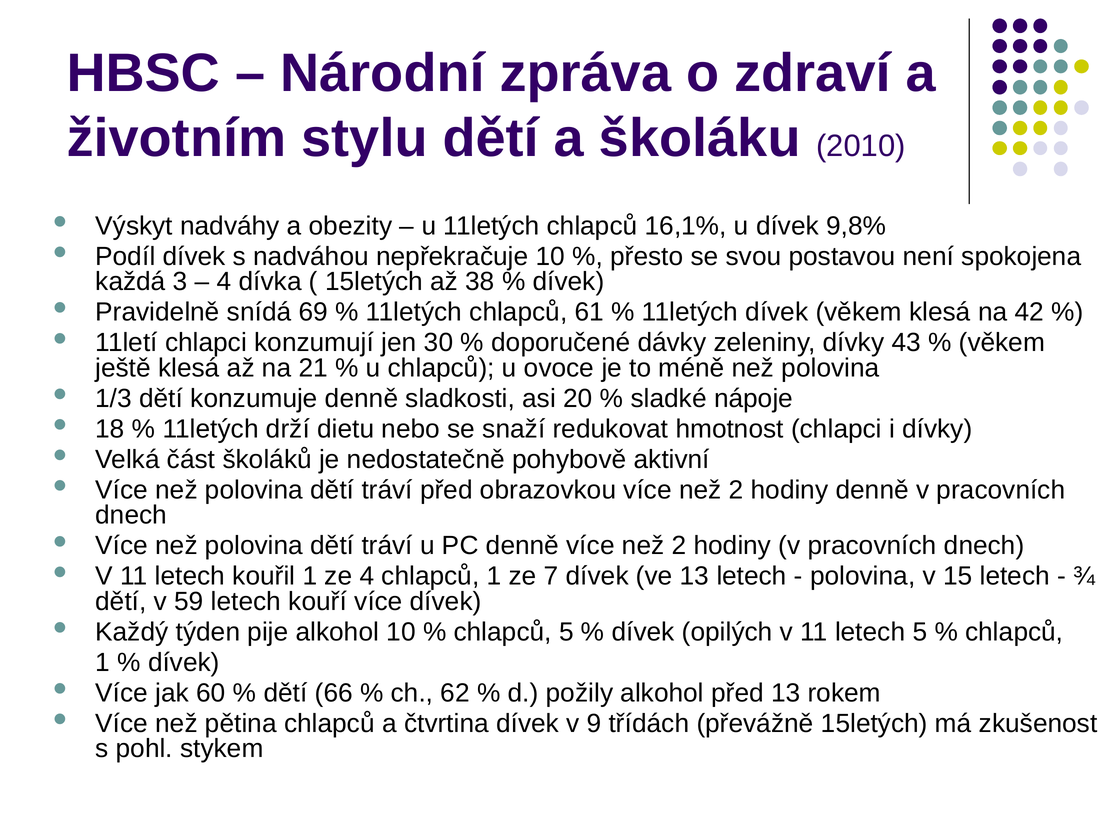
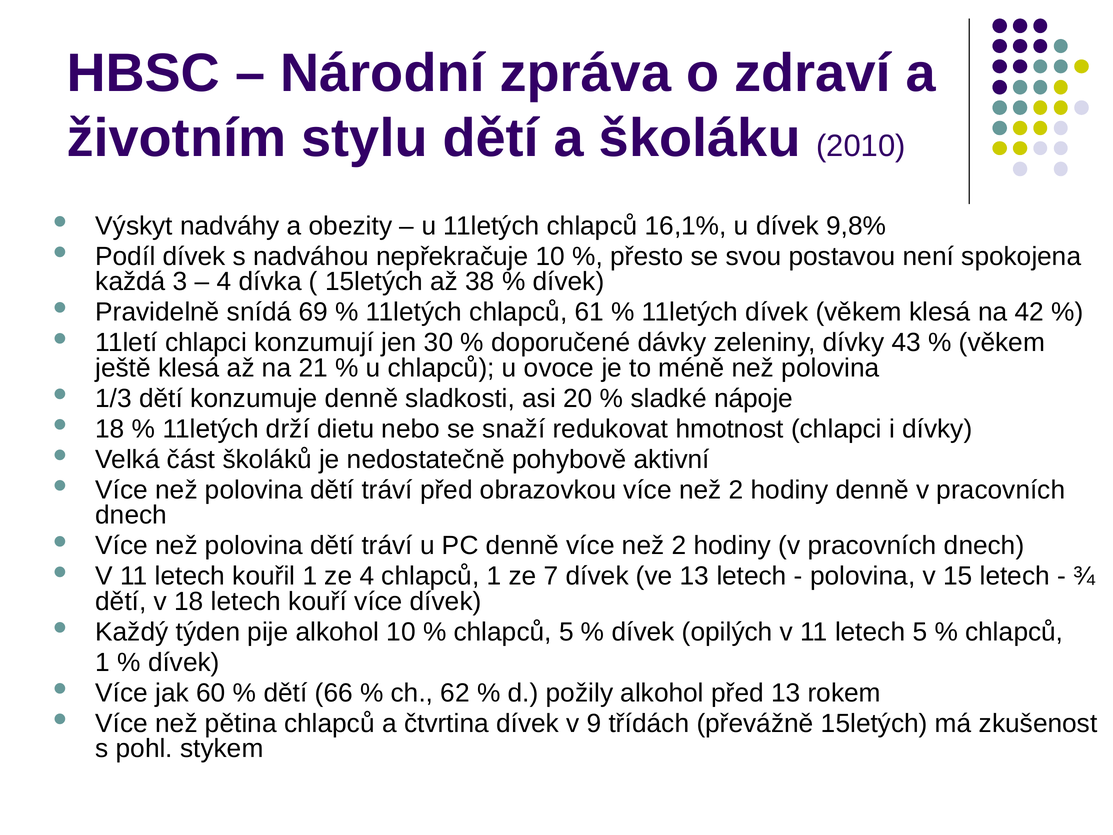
v 59: 59 -> 18
